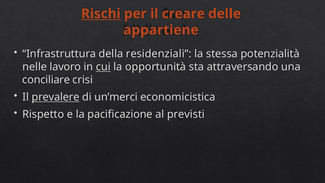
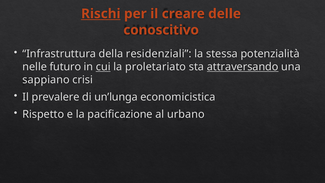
appartiene: appartiene -> conoscitivo
lavoro: lavoro -> futuro
opportunità: opportunità -> proletariato
attraversando underline: none -> present
conciliare: conciliare -> sappiano
prevalere underline: present -> none
un’merci: un’merci -> un’lunga
previsti: previsti -> urbano
